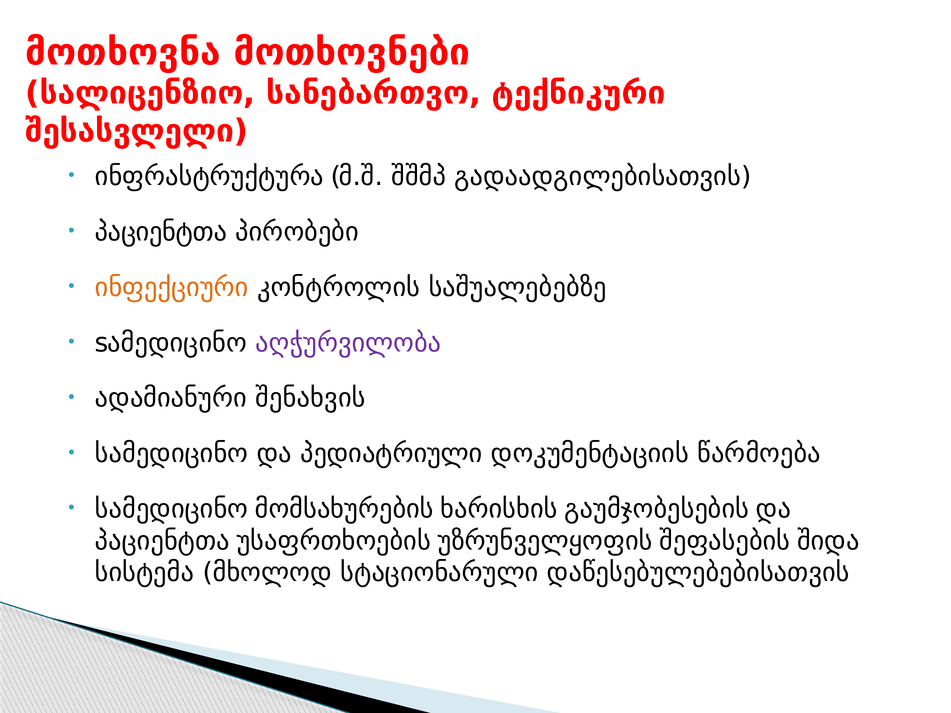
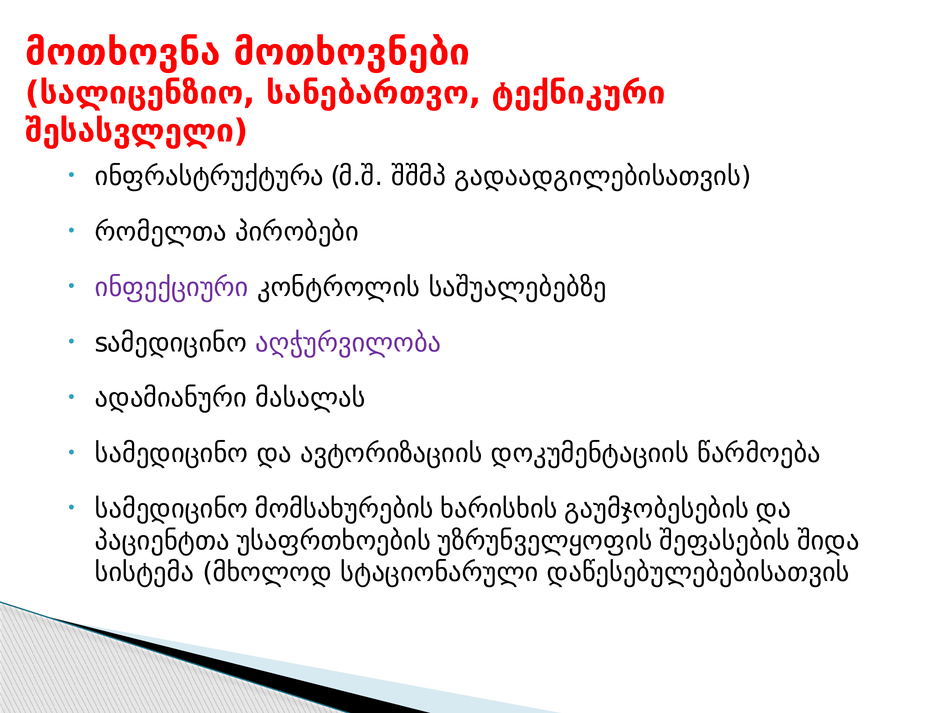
პაციენტთა at (161, 232): პაციენტთა -> რომელთა
ინფექციური colour: orange -> purple
შენახვის: შენახვის -> მასალას
პედიატრიული: პედიატრიული -> ავტორიზაციის
